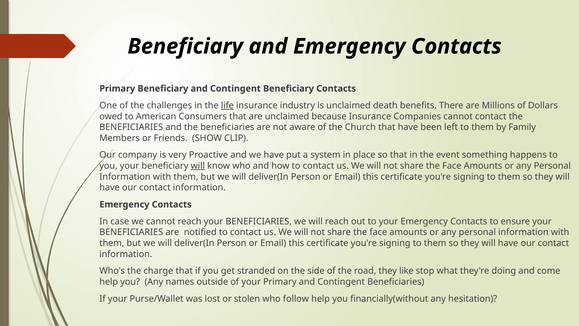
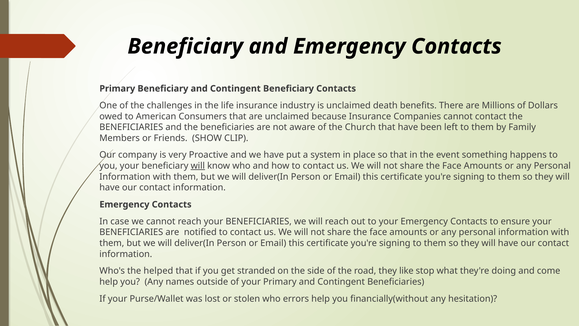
life underline: present -> none
charge: charge -> helped
follow: follow -> errors
